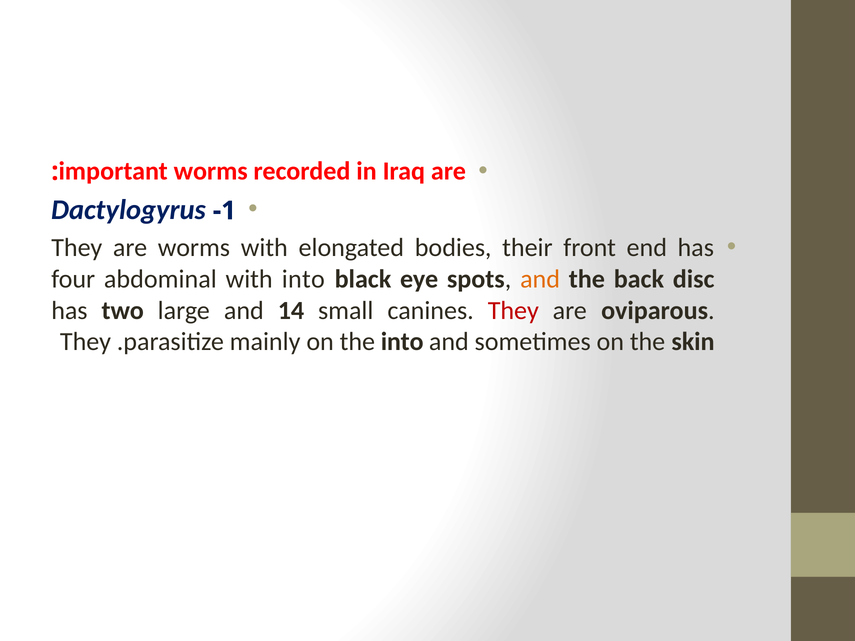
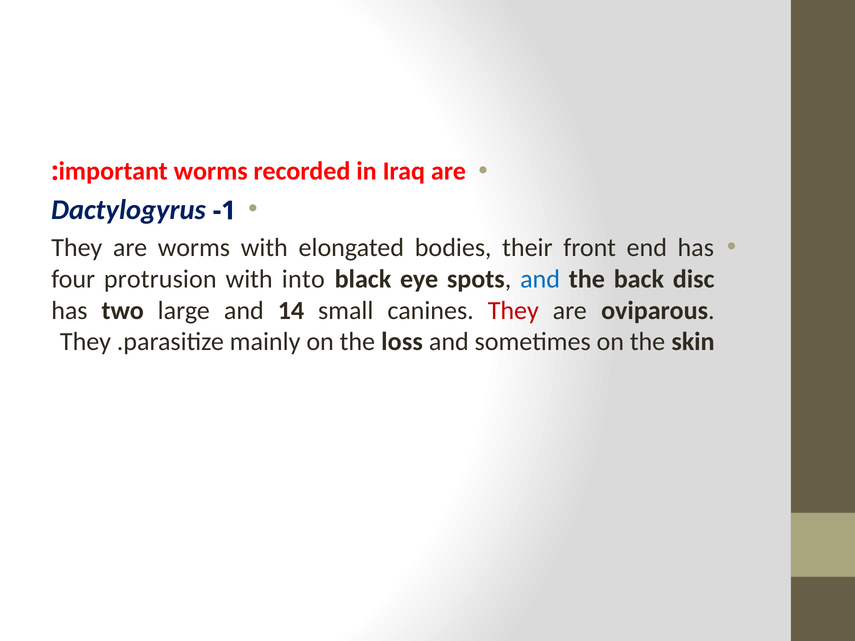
abdominal: abdominal -> protrusion
and at (540, 279) colour: orange -> blue
the into: into -> loss
